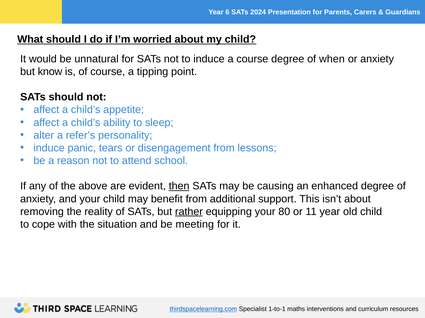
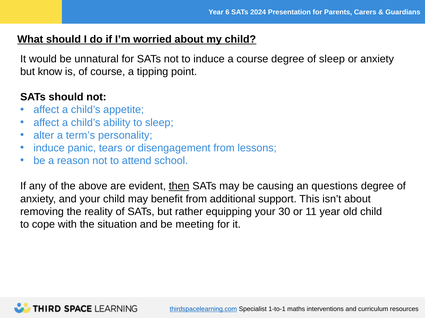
of when: when -> sleep
refer’s: refer’s -> term’s
enhanced: enhanced -> questions
rather underline: present -> none
80: 80 -> 30
